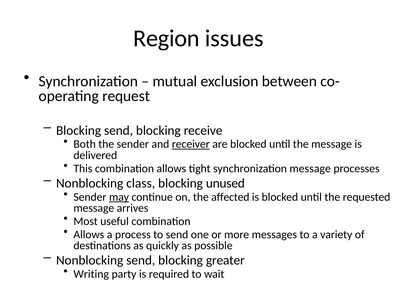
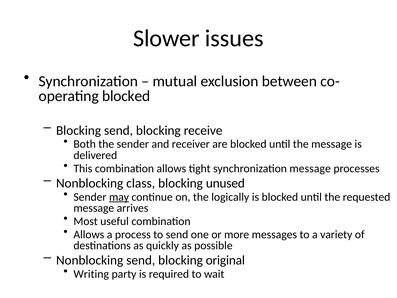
Region: Region -> Slower
request at (126, 96): request -> blocked
receiver underline: present -> none
affected: affected -> logically
greater: greater -> original
